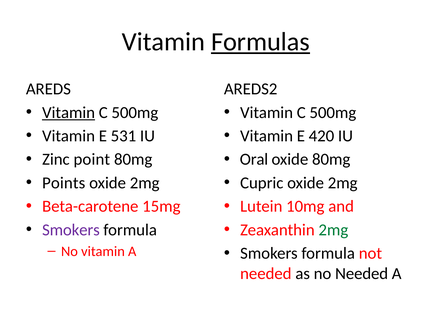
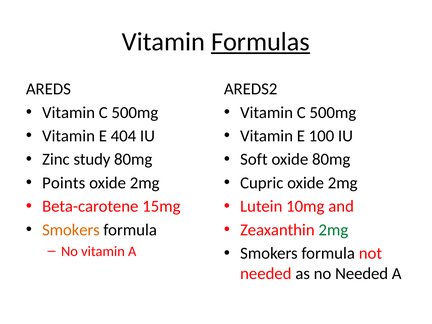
Vitamin at (69, 112) underline: present -> none
531: 531 -> 404
420: 420 -> 100
point: point -> study
Oral: Oral -> Soft
Smokers at (71, 230) colour: purple -> orange
